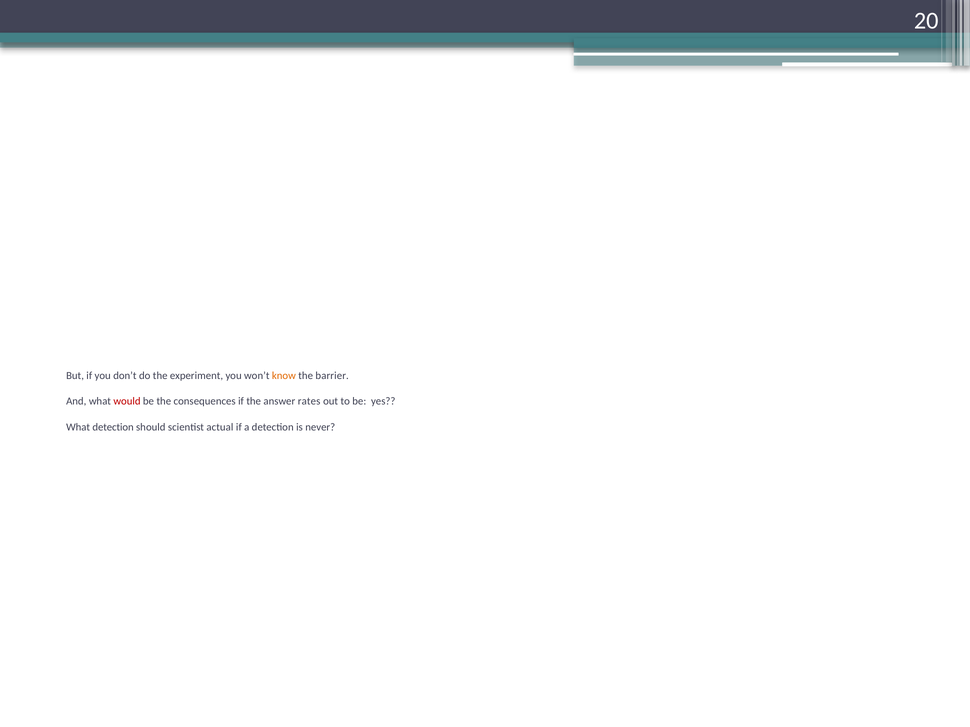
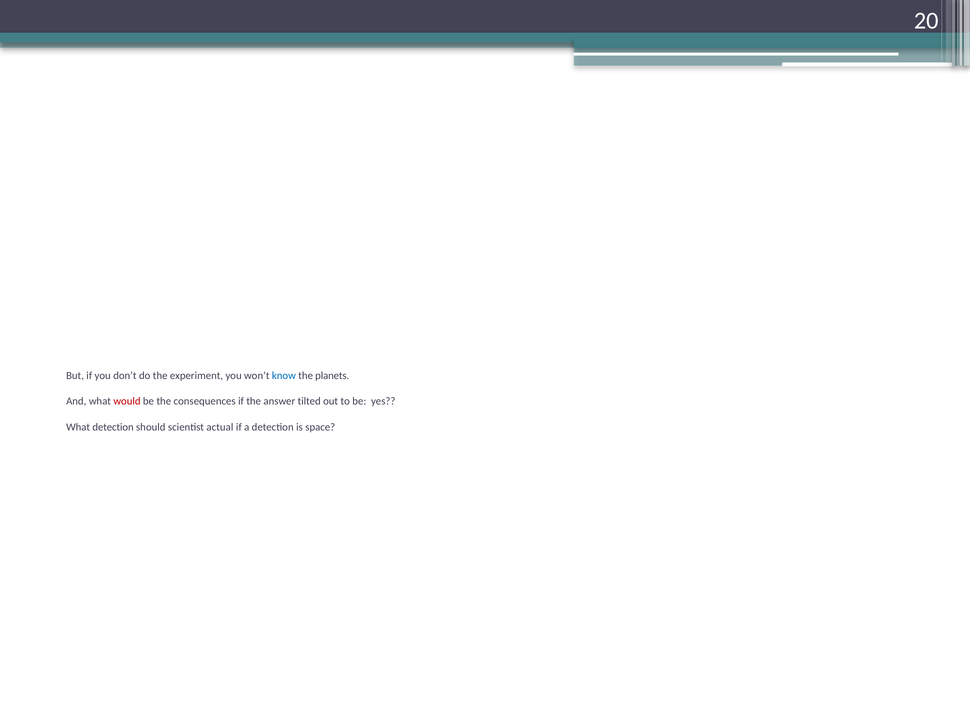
know colour: orange -> blue
barrier: barrier -> planets
rates: rates -> tilted
never: never -> space
